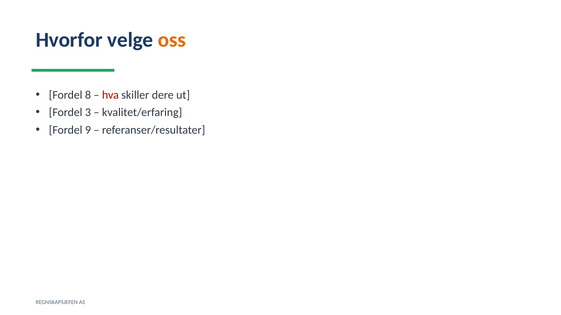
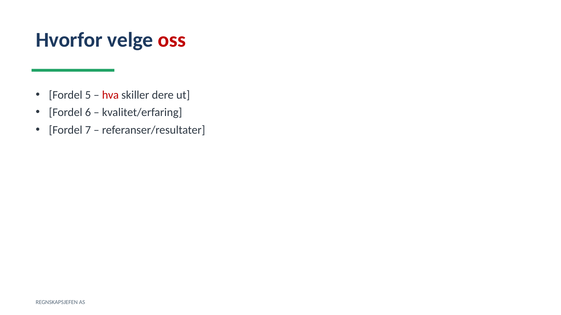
oss colour: orange -> red
8: 8 -> 5
3: 3 -> 6
9: 9 -> 7
